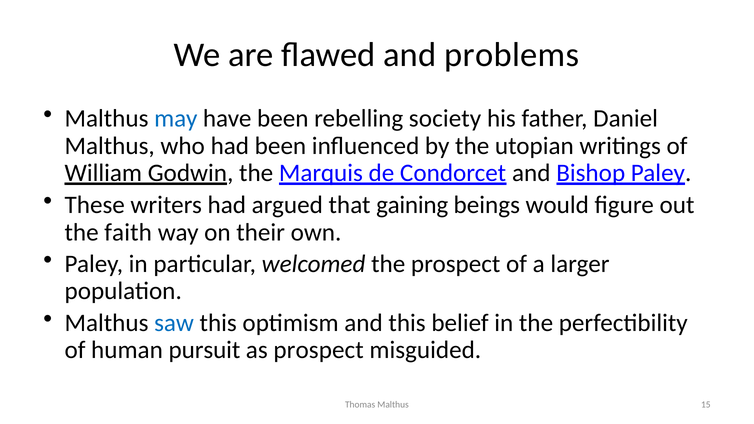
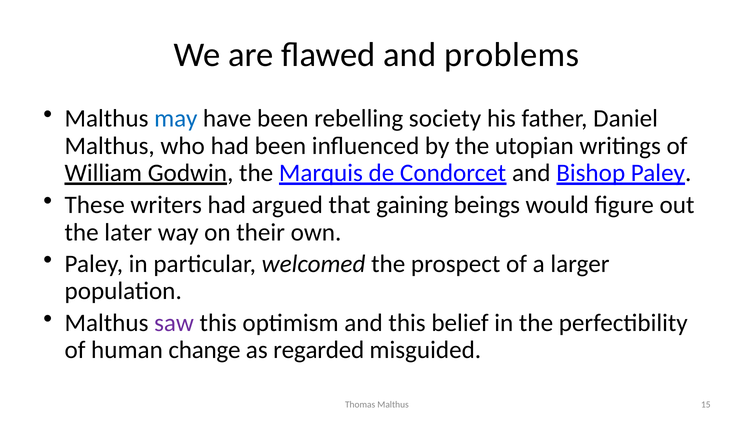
faith: faith -> later
saw colour: blue -> purple
pursuit: pursuit -> change
as prospect: prospect -> regarded
